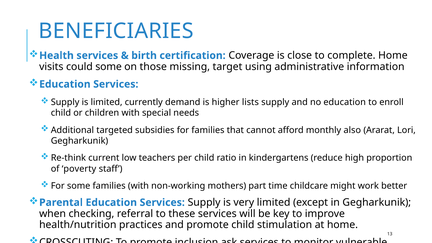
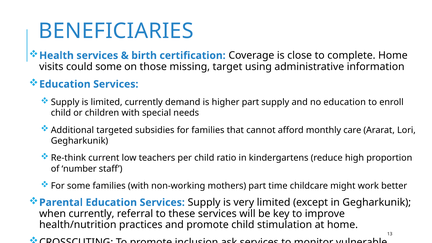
higher lists: lists -> part
also: also -> care
poverty: poverty -> number
when checking: checking -> currently
